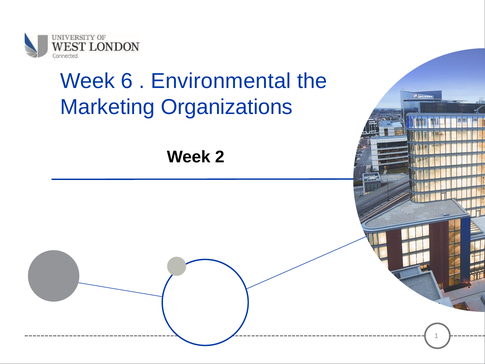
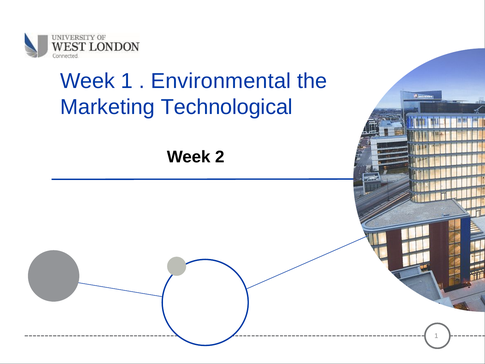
Week 6: 6 -> 1
Organizations: Organizations -> Technological
